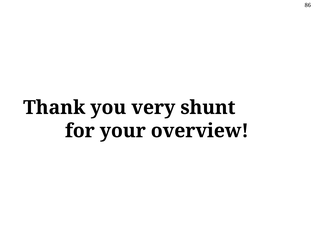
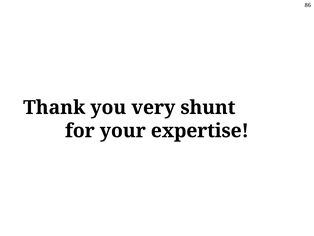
overview: overview -> expertise
